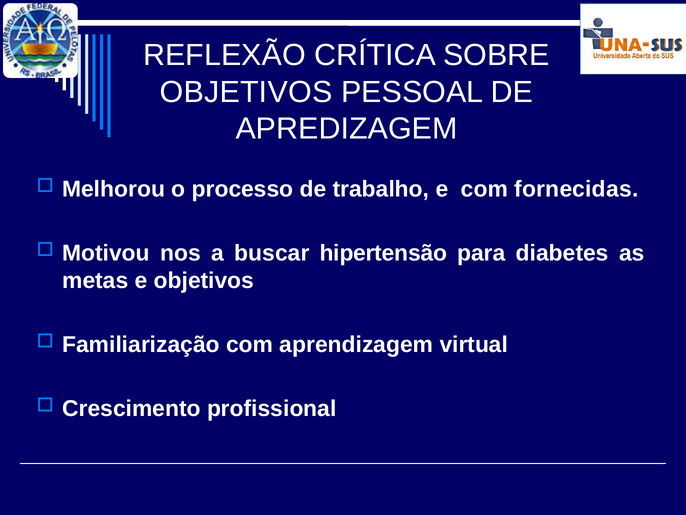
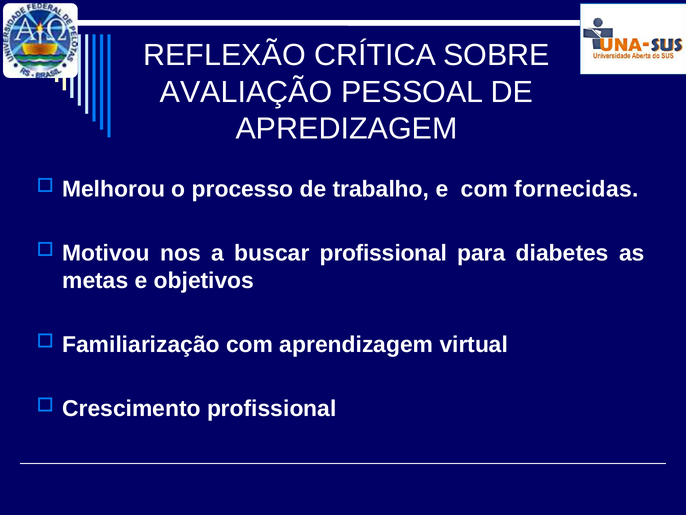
OBJETIVOS at (246, 92): OBJETIVOS -> AVALIAÇÃO
buscar hipertensão: hipertensão -> profissional
